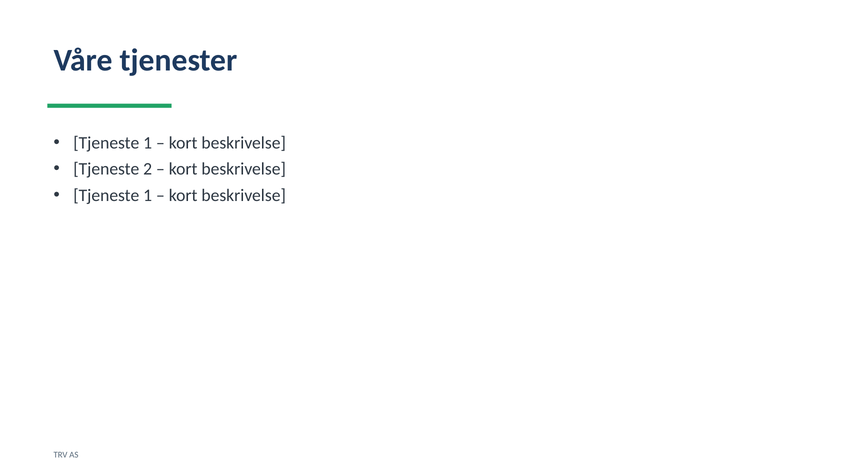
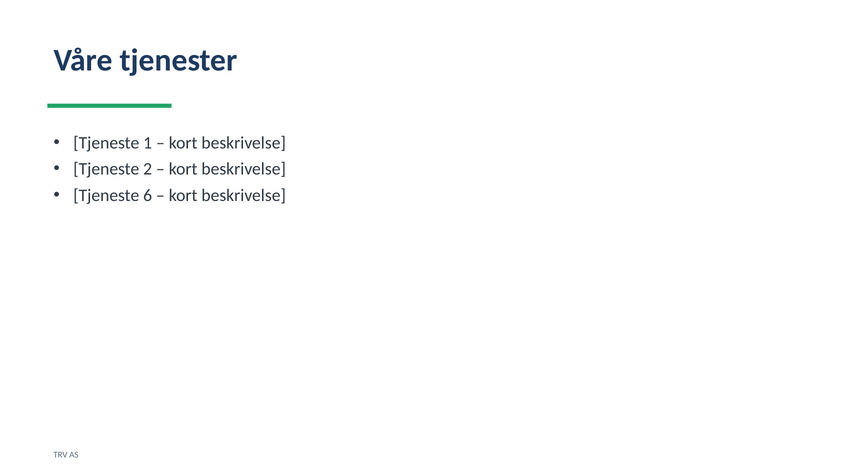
1 at (148, 195): 1 -> 6
